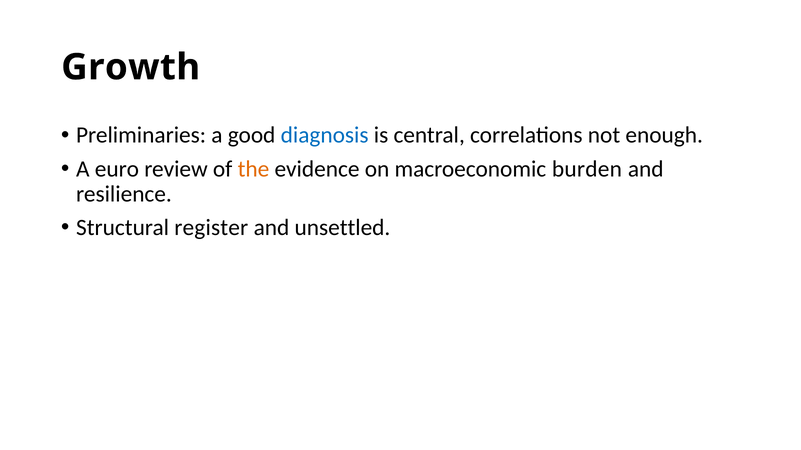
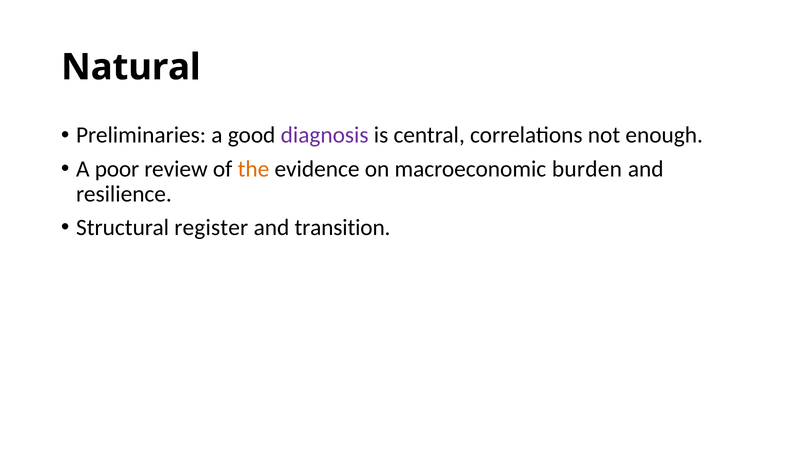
Growth: Growth -> Natural
diagnosis colour: blue -> purple
euro: euro -> poor
unsettled: unsettled -> transition
